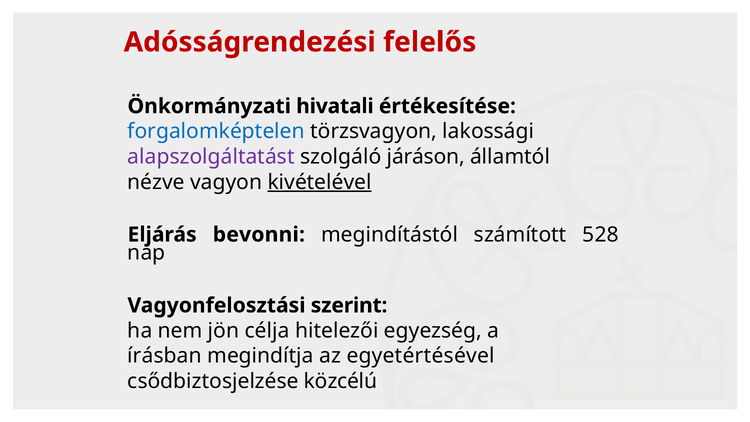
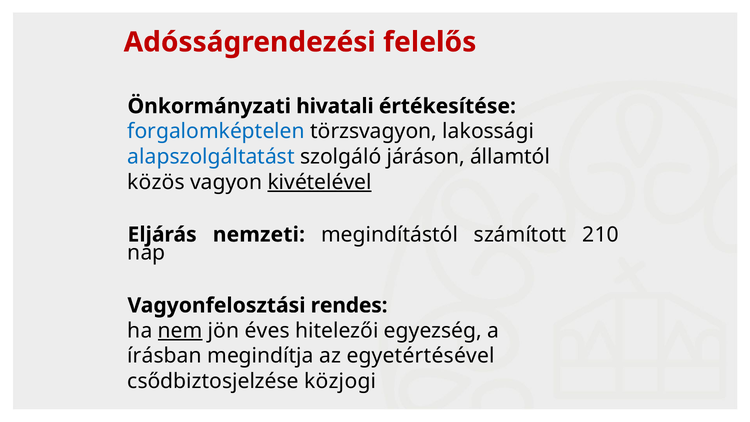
alapszolgáltatást colour: purple -> blue
nézve: nézve -> közös
bevonni: bevonni -> nemzeti
528: 528 -> 210
szerint: szerint -> rendes
nem underline: none -> present
célja: célja -> éves
közcélú: közcélú -> közjogi
